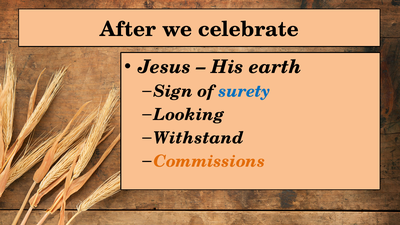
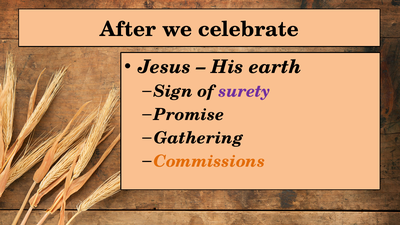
surety colour: blue -> purple
Looking: Looking -> Promise
Withstand: Withstand -> Gathering
